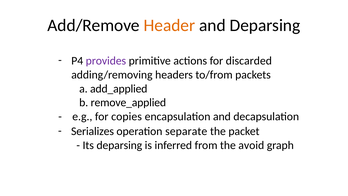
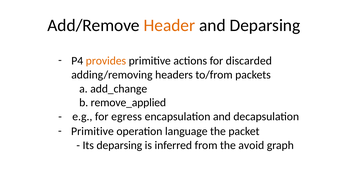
provides colour: purple -> orange
add_applied: add_applied -> add_change
copies: copies -> egress
Serializes at (93, 131): Serializes -> Primitive
separate: separate -> language
